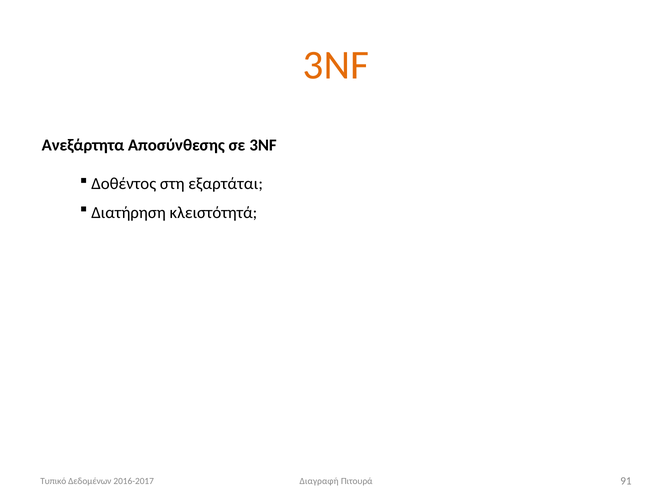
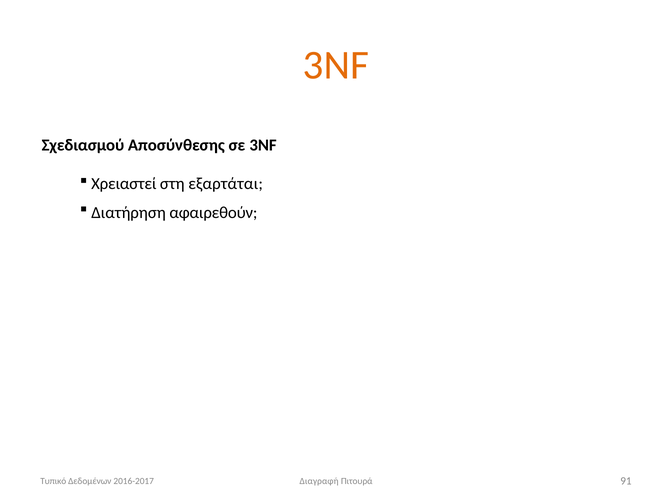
Ανεξάρτητα: Ανεξάρτητα -> Σχεδιασμού
Δοθέντος: Δοθέντος -> Χρειαστεί
κλειστότητά: κλειστότητά -> αφαιρεθούν
